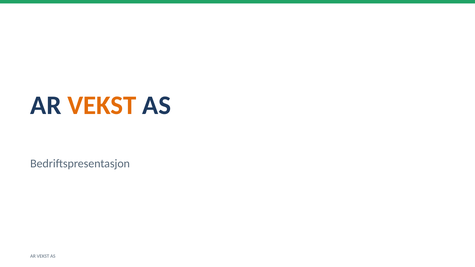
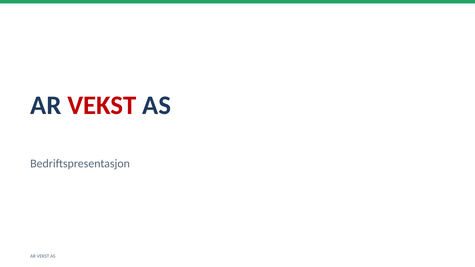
VEKST at (102, 105) colour: orange -> red
